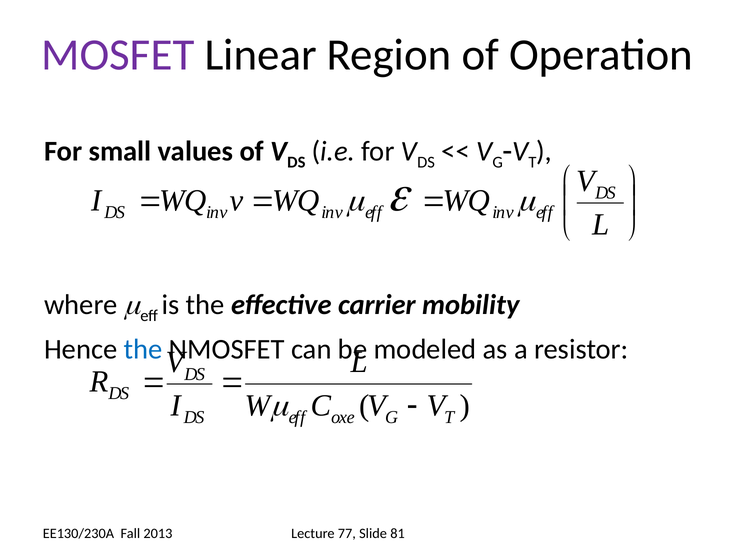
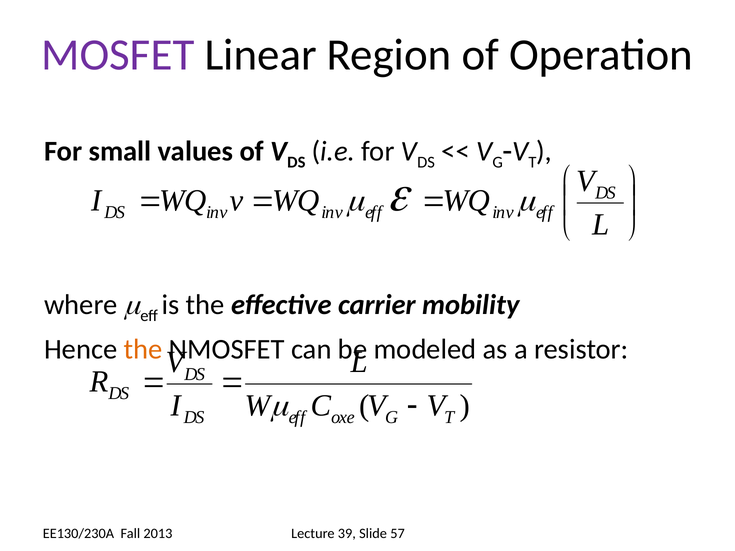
the at (143, 350) colour: blue -> orange
77: 77 -> 39
81: 81 -> 57
